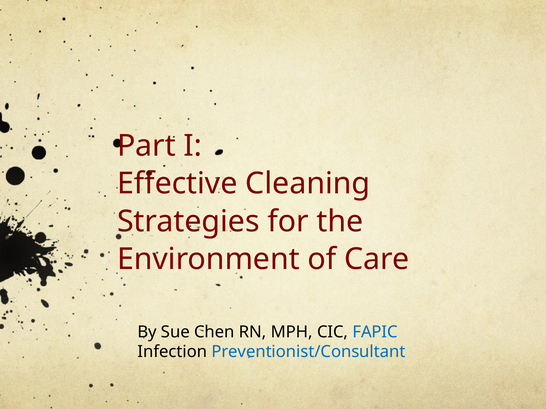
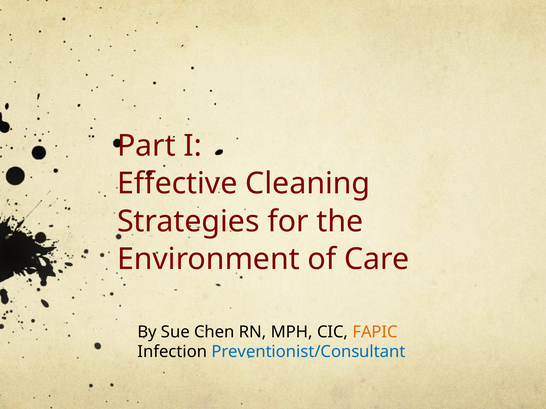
FAPIC colour: blue -> orange
